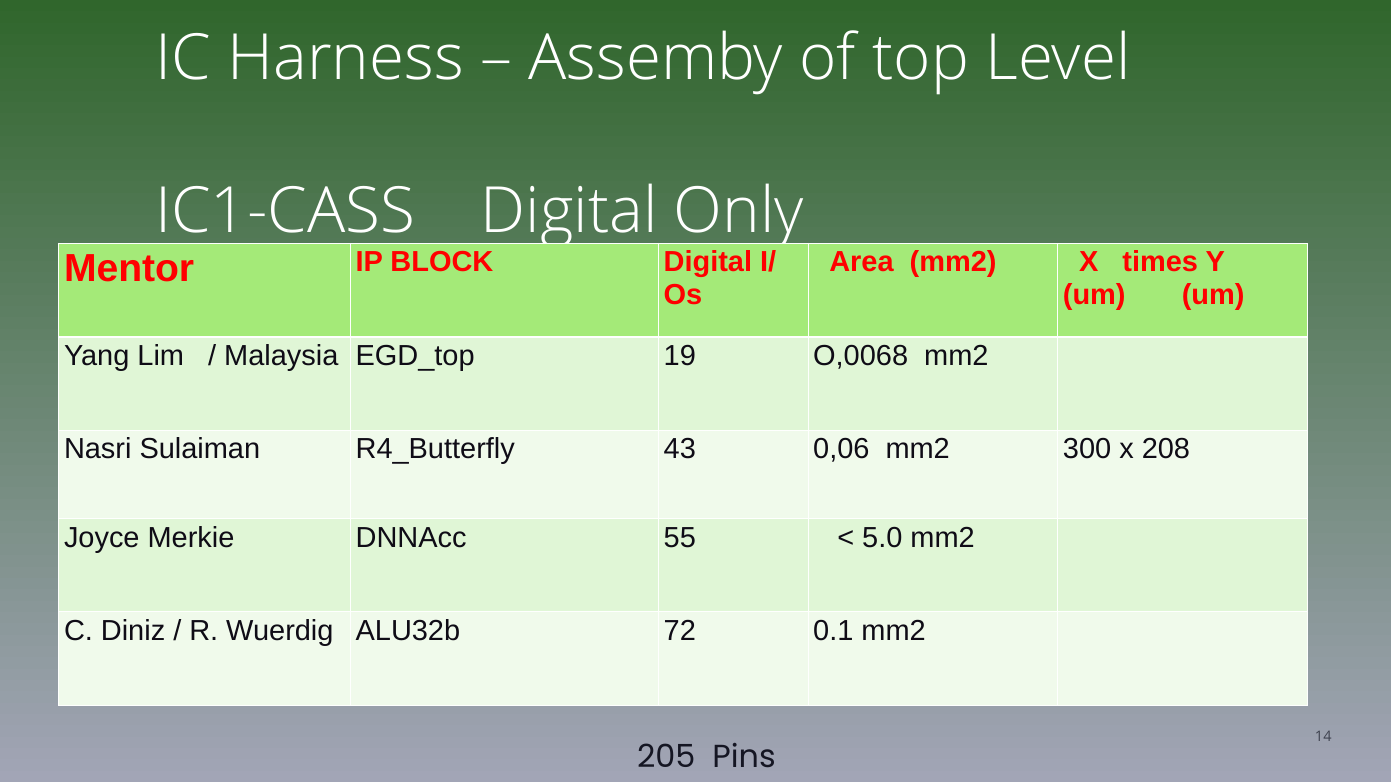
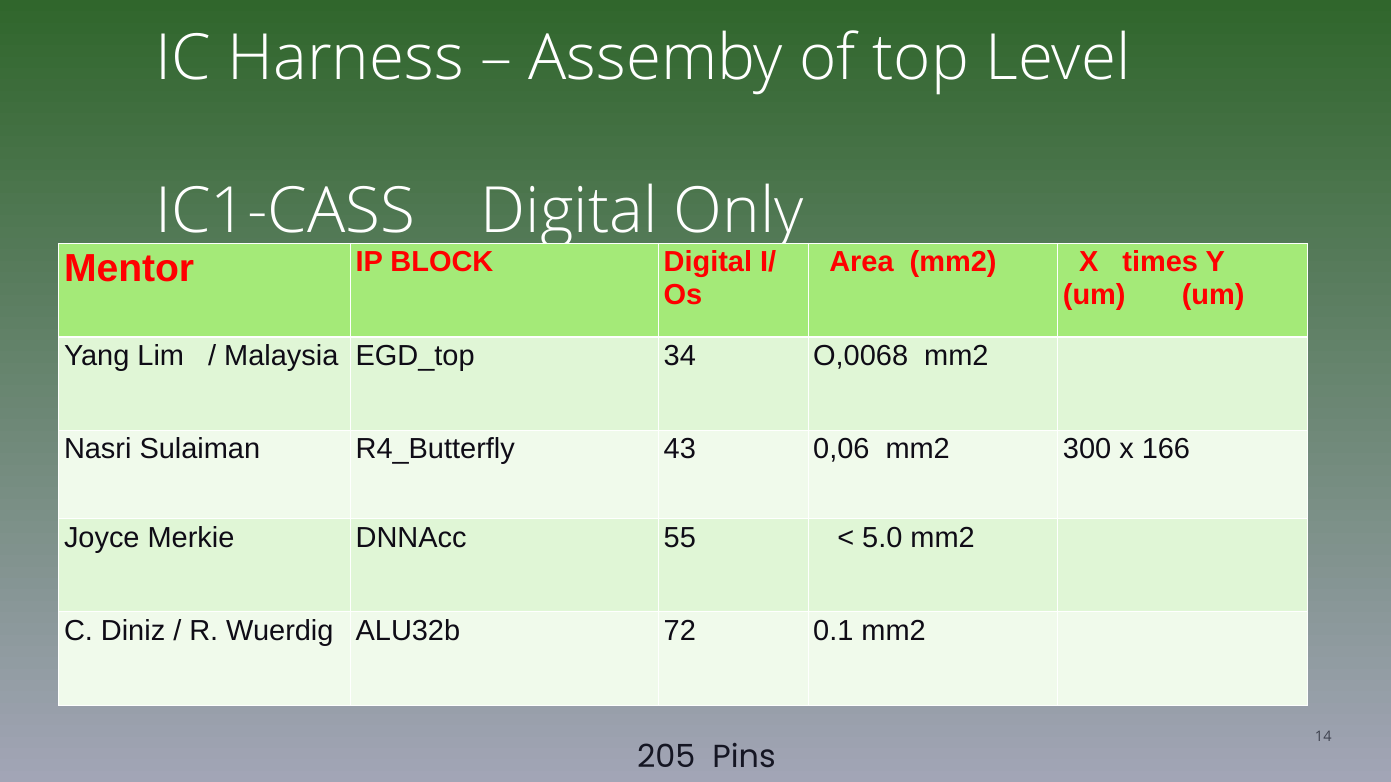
19: 19 -> 34
208: 208 -> 166
